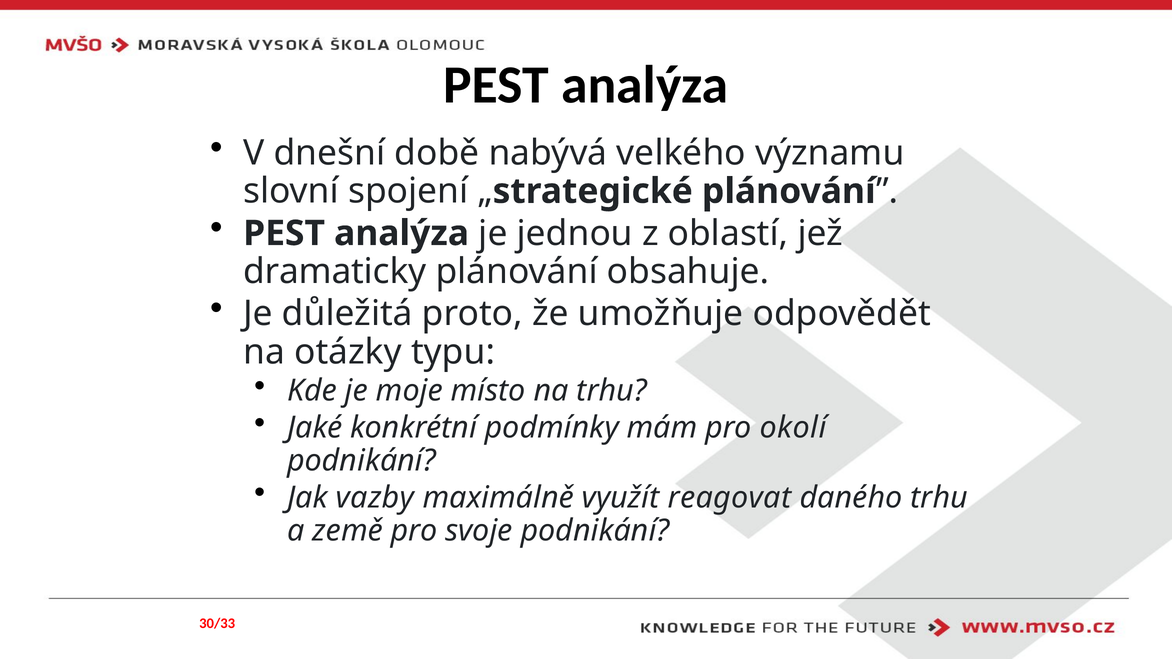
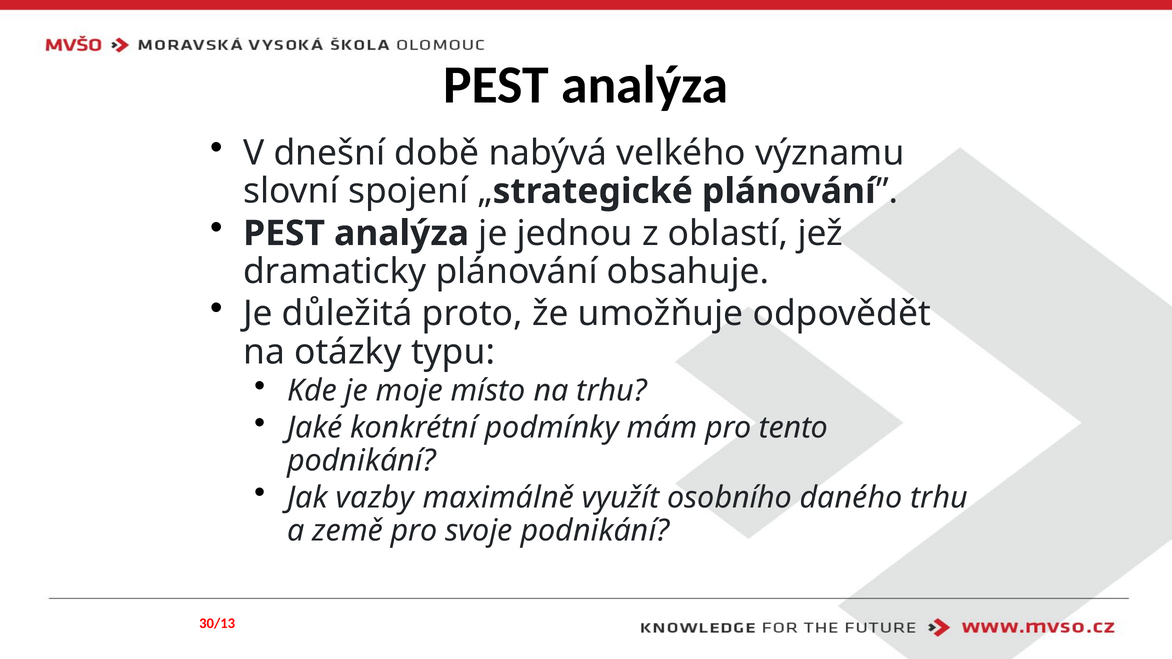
okolí: okolí -> tento
reagovat: reagovat -> osobního
30/33: 30/33 -> 30/13
